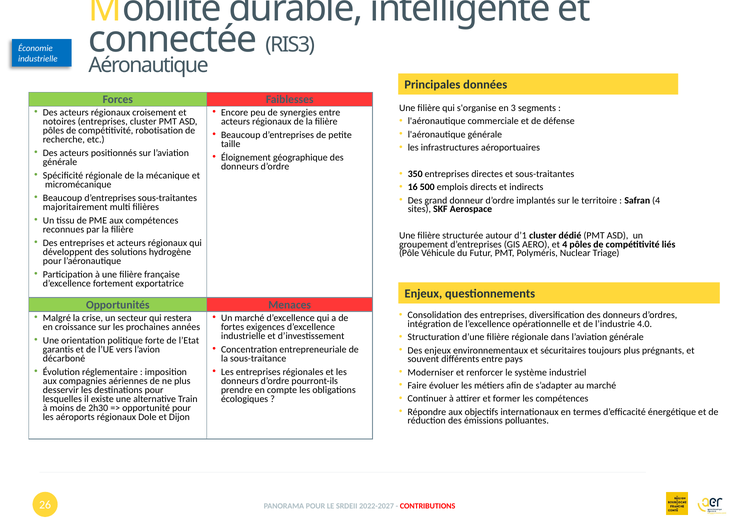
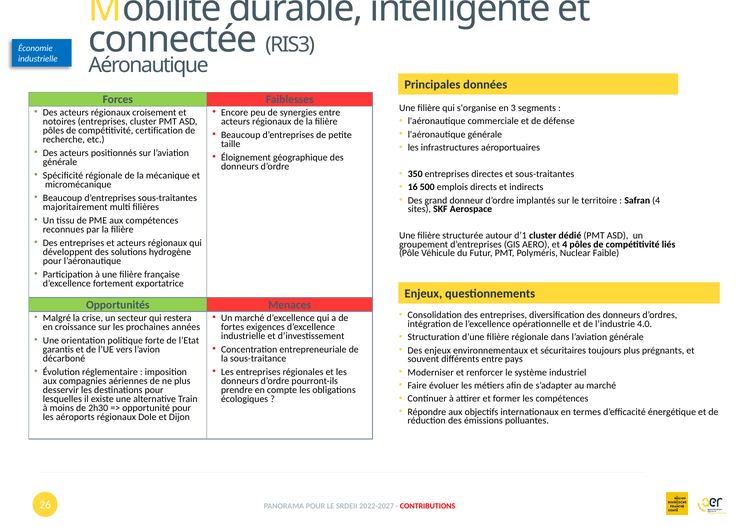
robotisation: robotisation -> certification
Triage: Triage -> Faible
